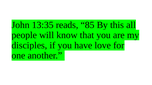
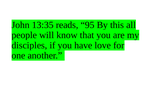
85: 85 -> 95
